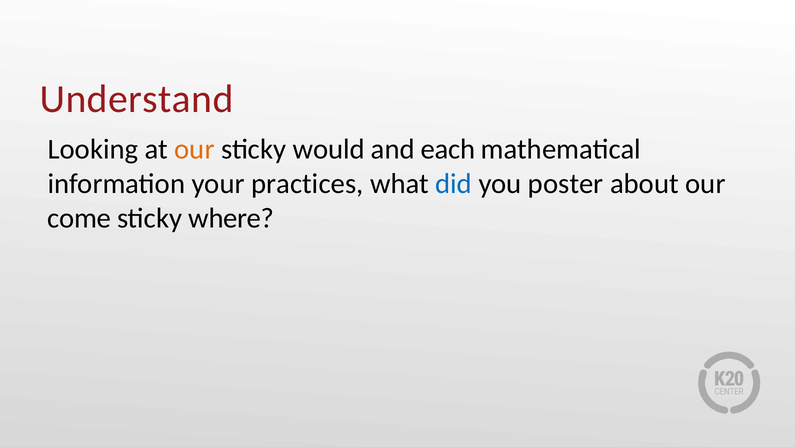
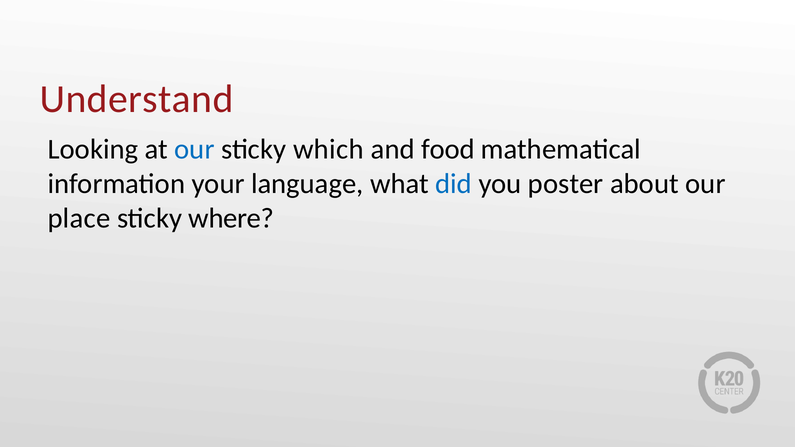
our at (194, 149) colour: orange -> blue
would: would -> which
each: each -> food
practices: practices -> language
come: come -> place
